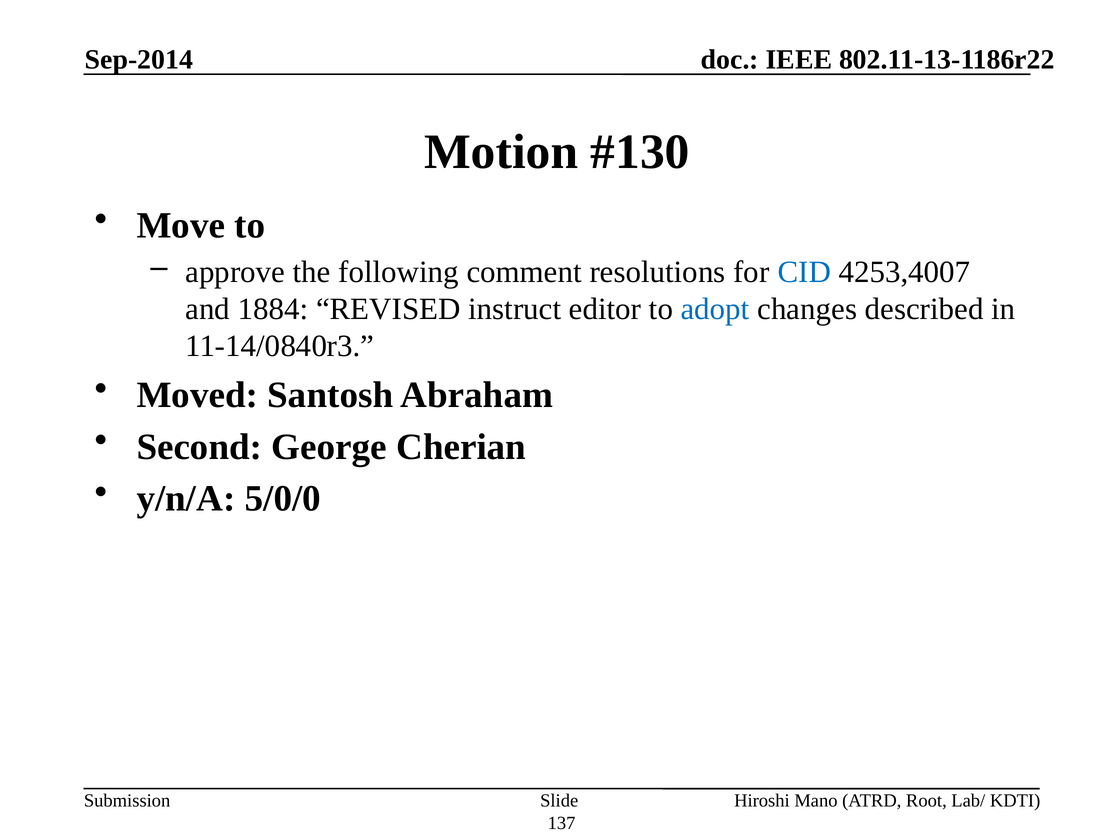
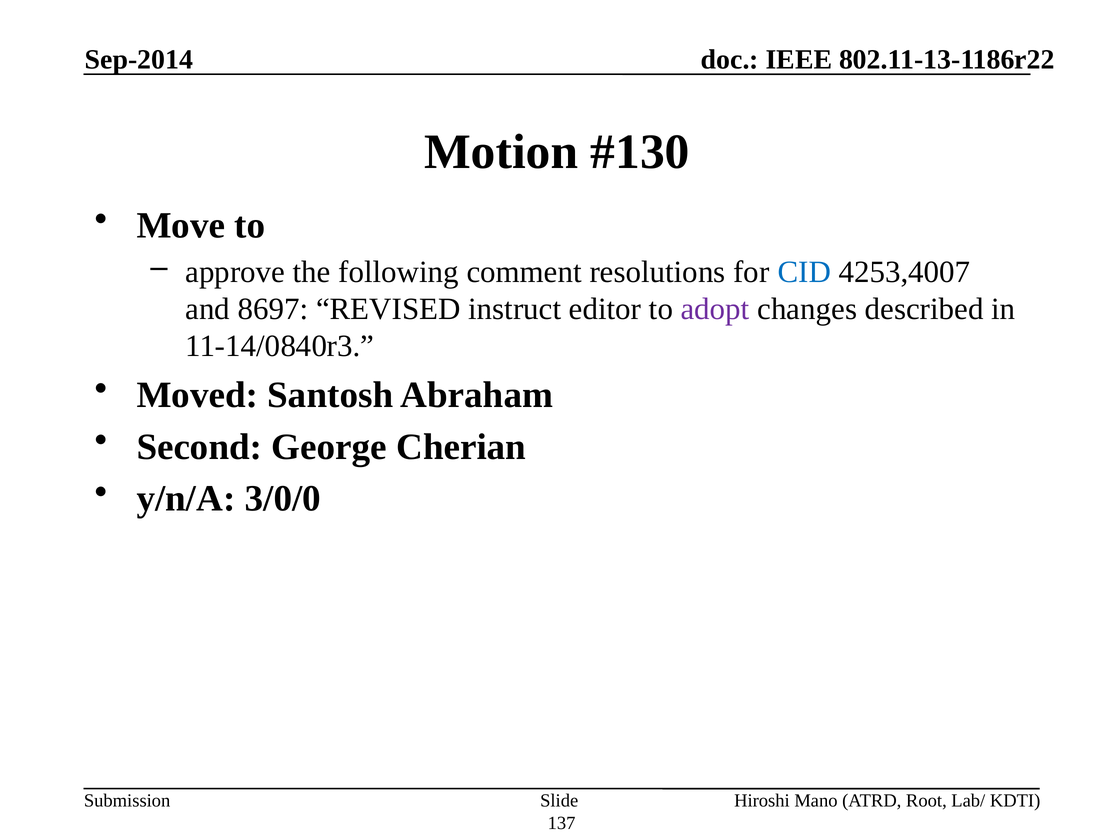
1884: 1884 -> 8697
adopt colour: blue -> purple
5/0/0: 5/0/0 -> 3/0/0
